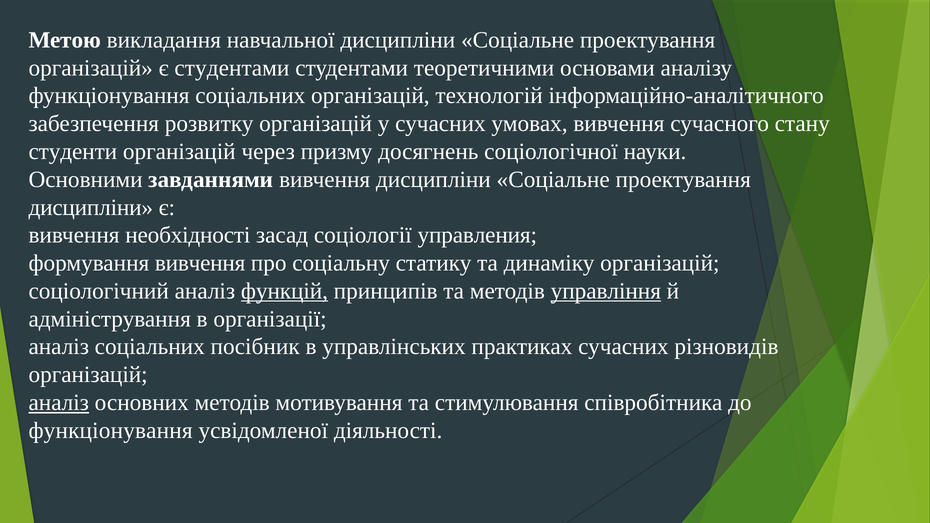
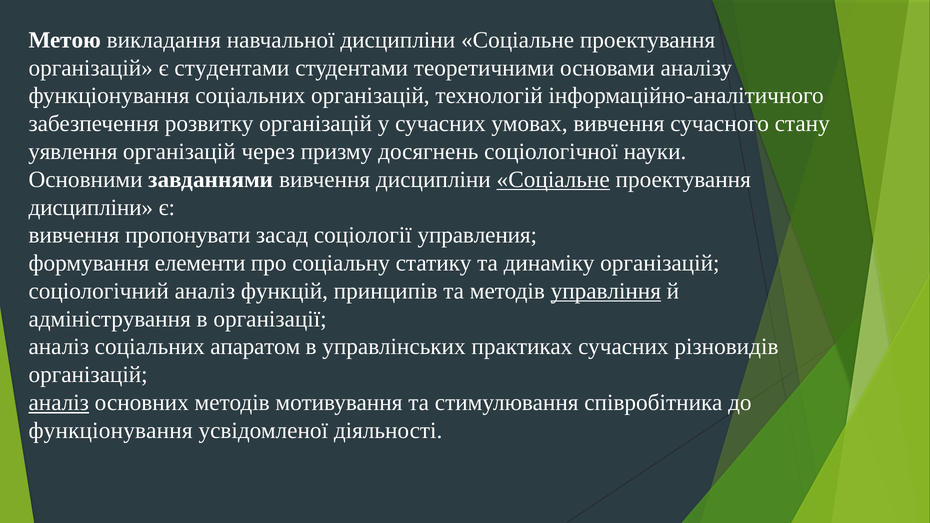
студенти: студенти -> уявлення
Соціальне at (553, 179) underline: none -> present
необхідності: необхідності -> пропонувати
формування вивчення: вивчення -> елементи
функцій underline: present -> none
посібник: посібник -> апаратом
